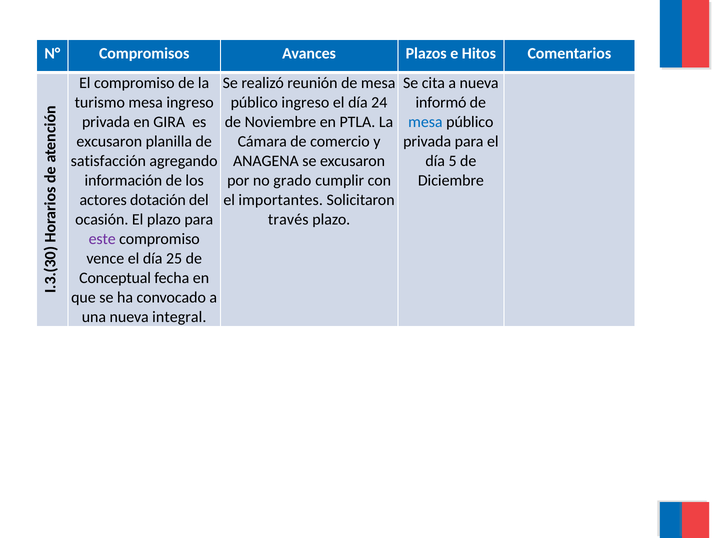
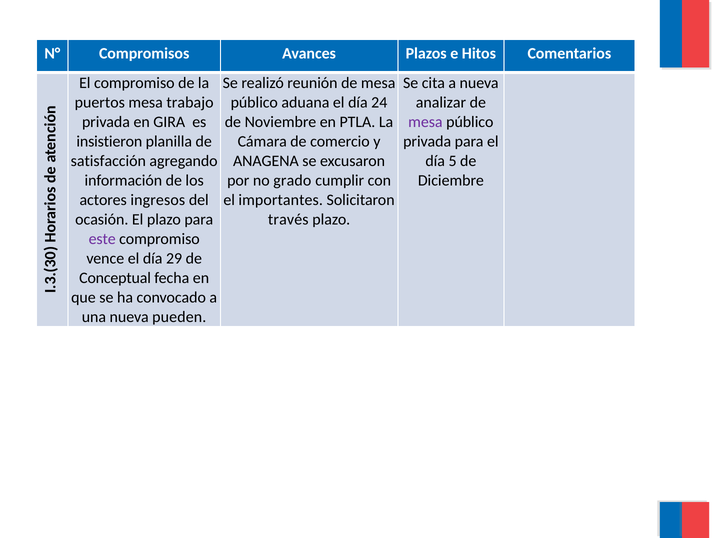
turismo: turismo -> puertos
mesa ingreso: ingreso -> trabajo
público ingreso: ingreso -> aduana
informó: informó -> analizar
mesa at (425, 122) colour: blue -> purple
excusaron at (109, 142): excusaron -> insistieron
dotación: dotación -> ingresos
25: 25 -> 29
integral: integral -> pueden
